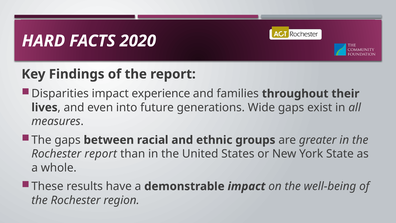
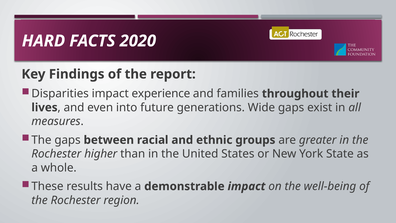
Rochester report: report -> higher
